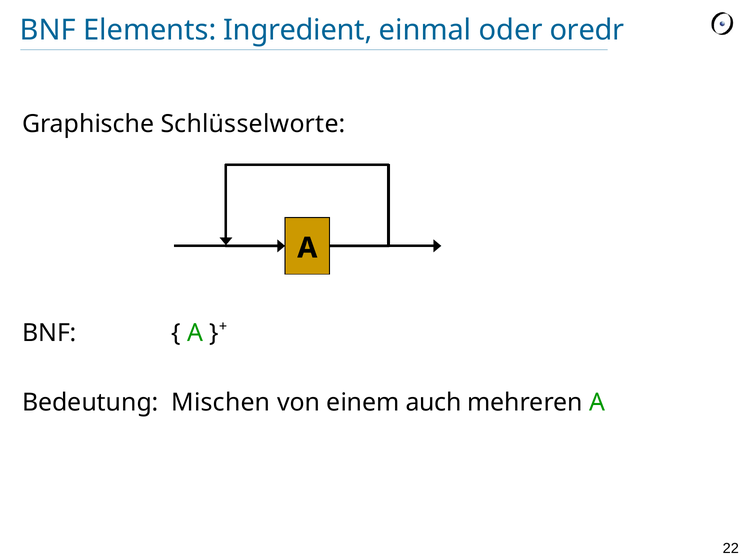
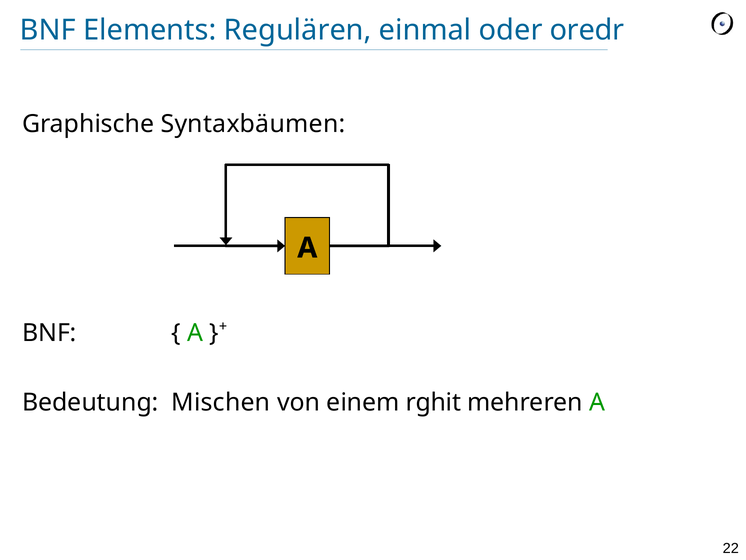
Ingredient: Ingredient -> Regulären
Schlüsselworte: Schlüsselworte -> Syntaxbäumen
auch: auch -> rghit
